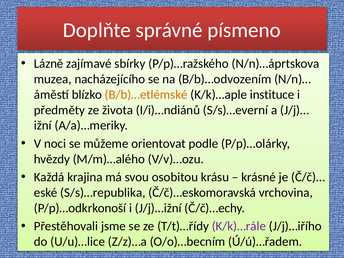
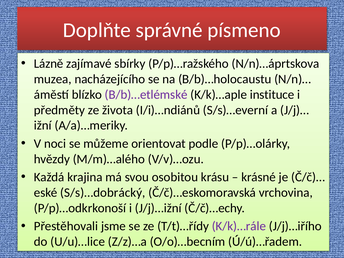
B/b)…odvozením: B/b)…odvozením -> B/b)…holocaustu
B/b)…etlémské colour: orange -> purple
S/s)…republika: S/s)…republika -> S/s)…dobrácký
